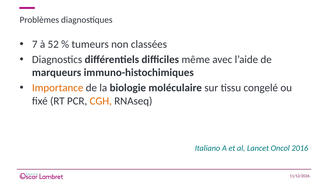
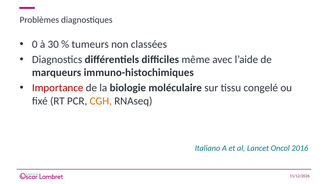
7: 7 -> 0
52: 52 -> 30
Importance colour: orange -> red
